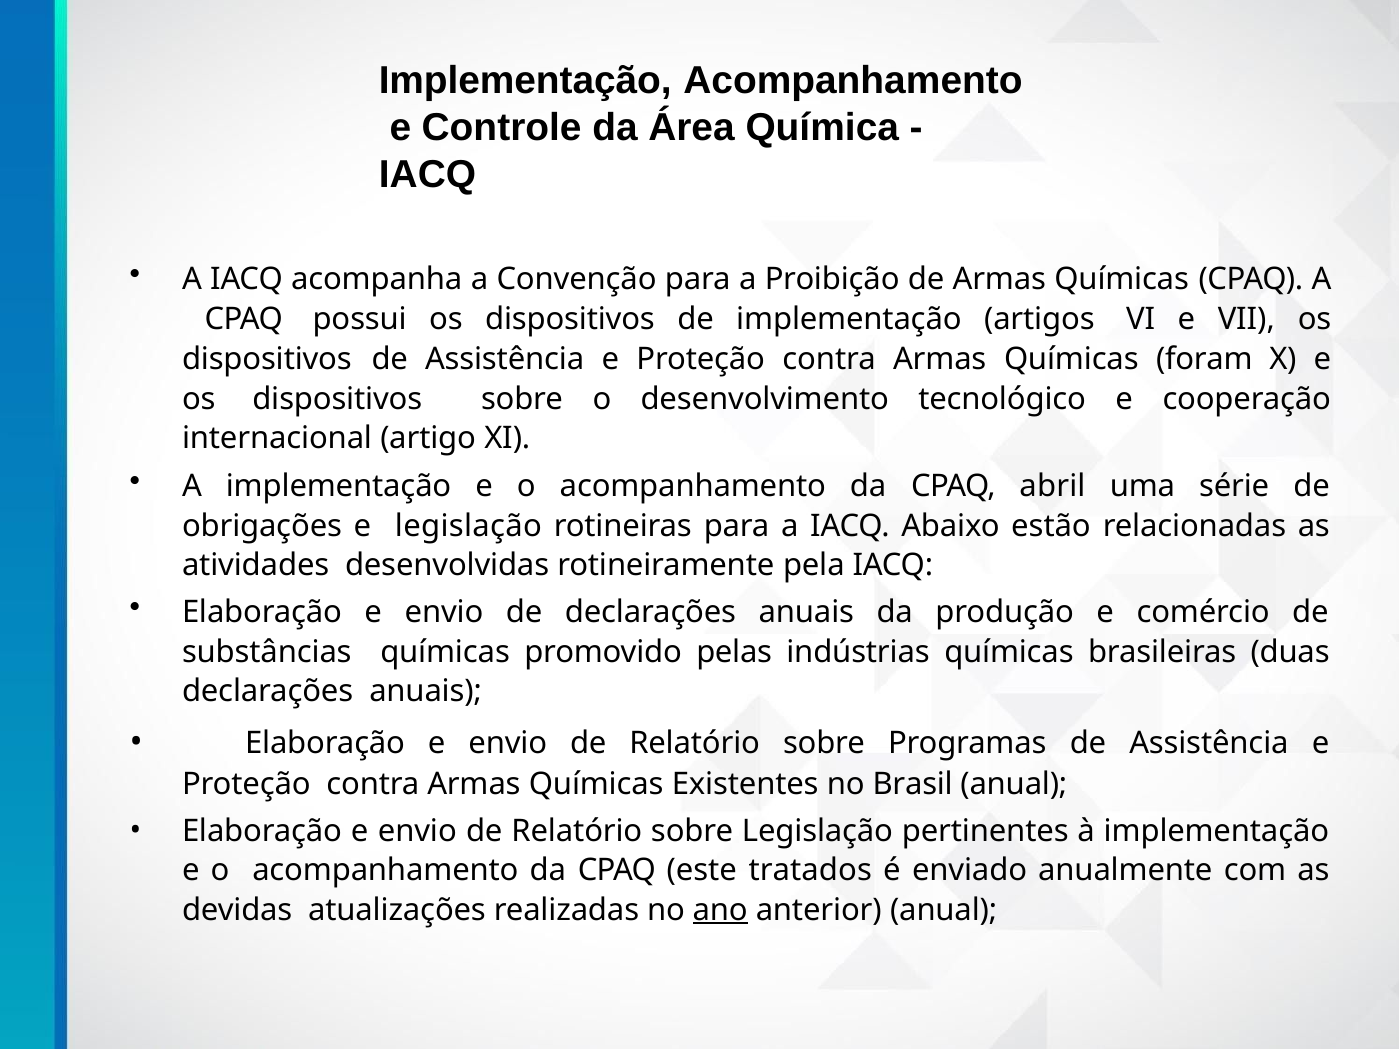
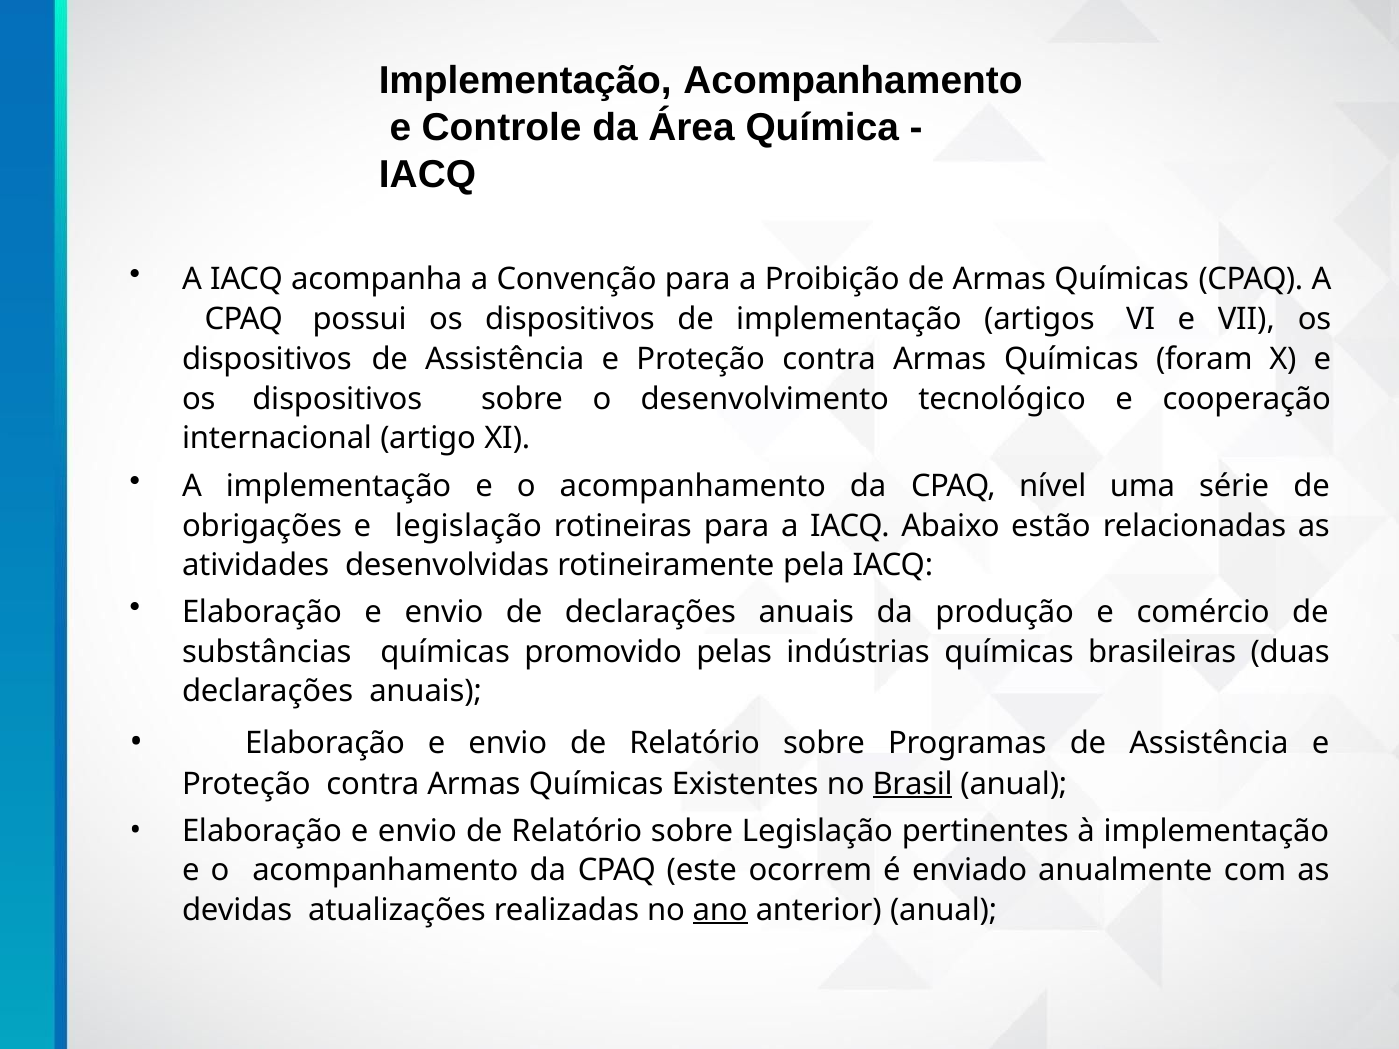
abril: abril -> nível
Brasil underline: none -> present
tratados: tratados -> ocorrem
